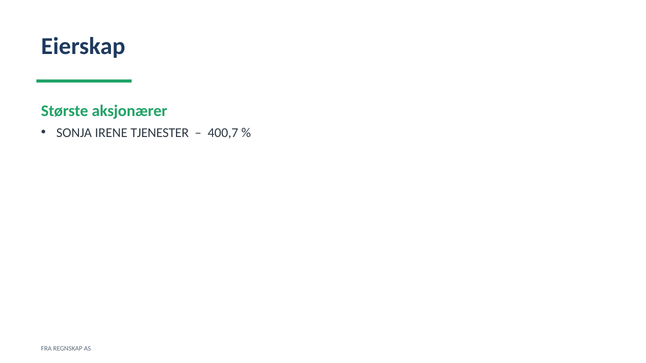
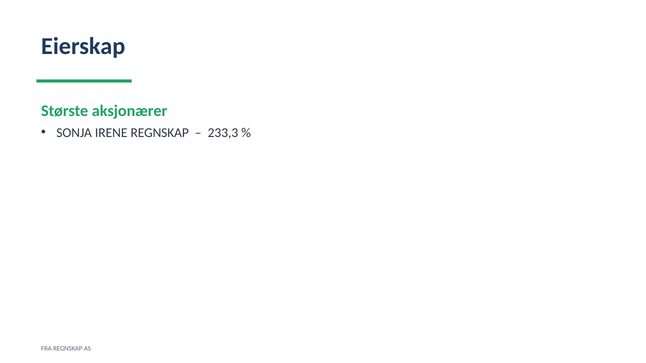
IRENE TJENESTER: TJENESTER -> REGNSKAP
400,7: 400,7 -> 233,3
